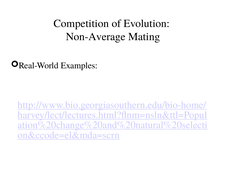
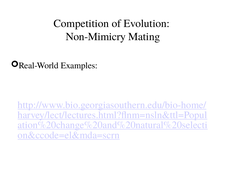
Non-Average: Non-Average -> Non-Mimicry
